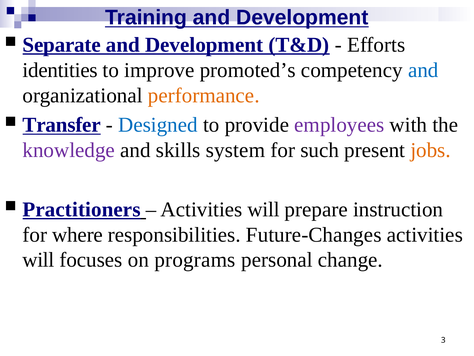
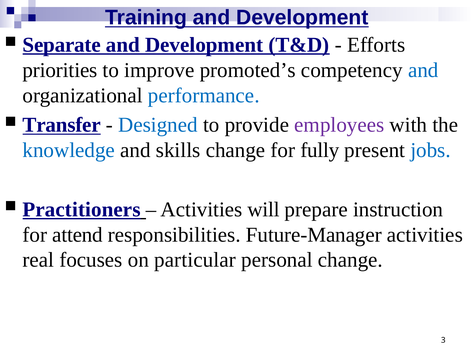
identities: identities -> priorities
performance colour: orange -> blue
knowledge colour: purple -> blue
skills system: system -> change
such: such -> fully
jobs colour: orange -> blue
where: where -> attend
Future-Changes: Future-Changes -> Future-Manager
will at (38, 260): will -> real
programs: programs -> particular
